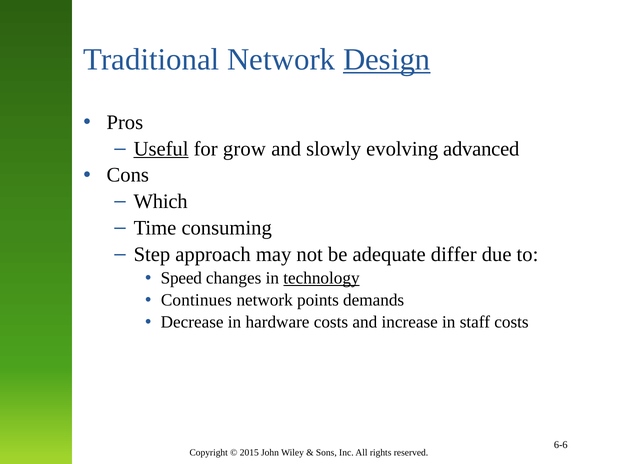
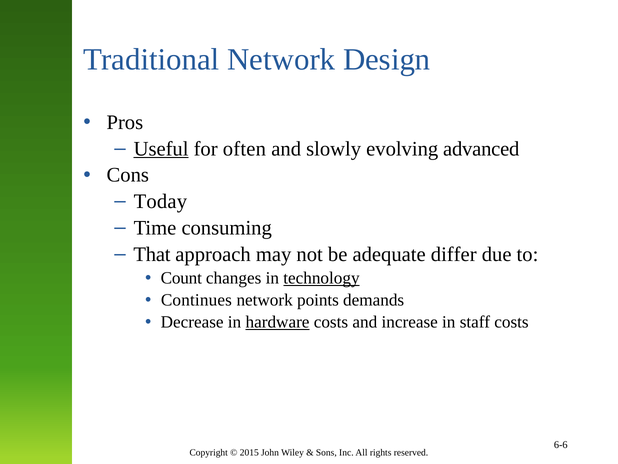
Design underline: present -> none
grow: grow -> often
Which: Which -> Today
Step: Step -> That
Speed: Speed -> Count
hardware underline: none -> present
